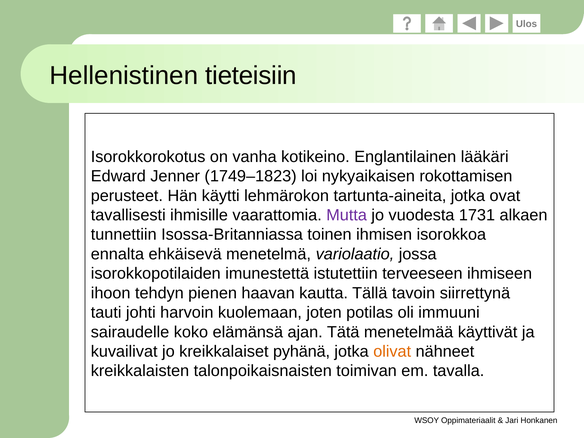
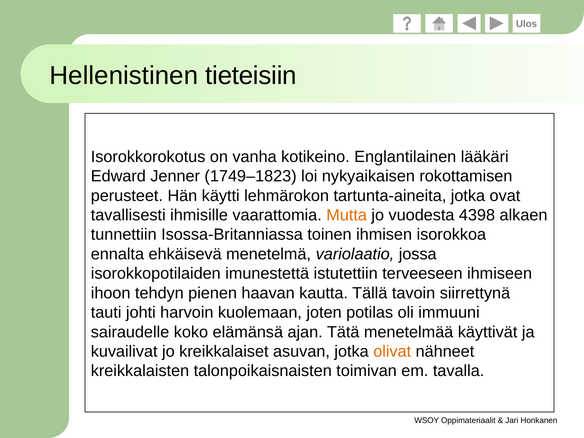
Mutta colour: purple -> orange
1731: 1731 -> 4398
pyhänä: pyhänä -> asuvan
